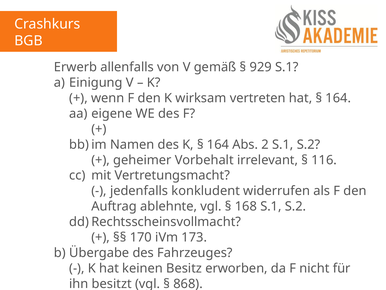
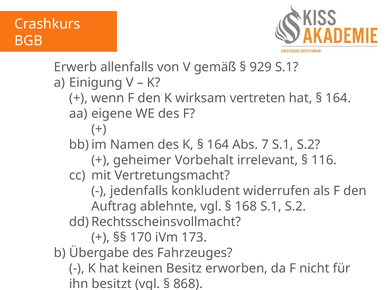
2: 2 -> 7
